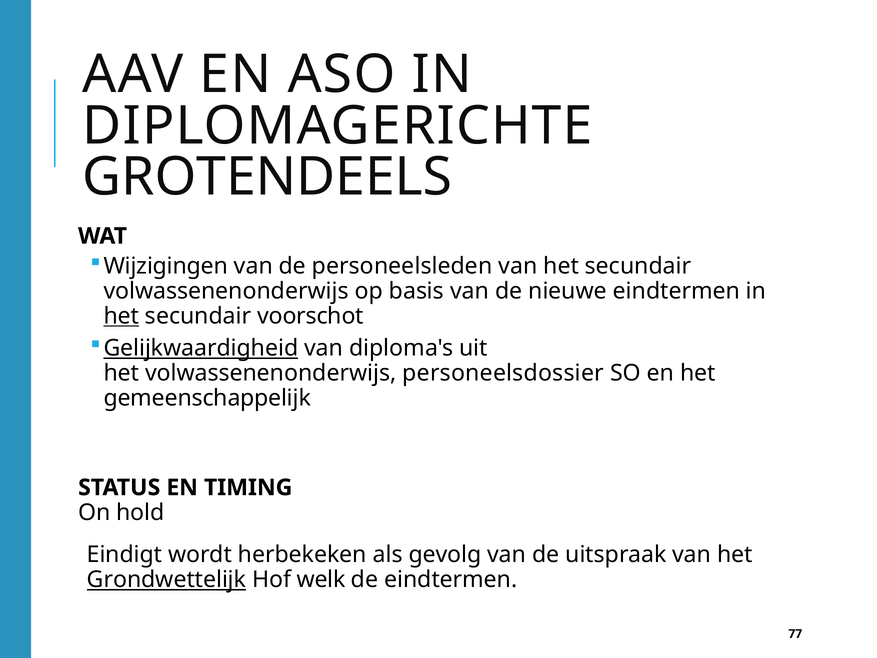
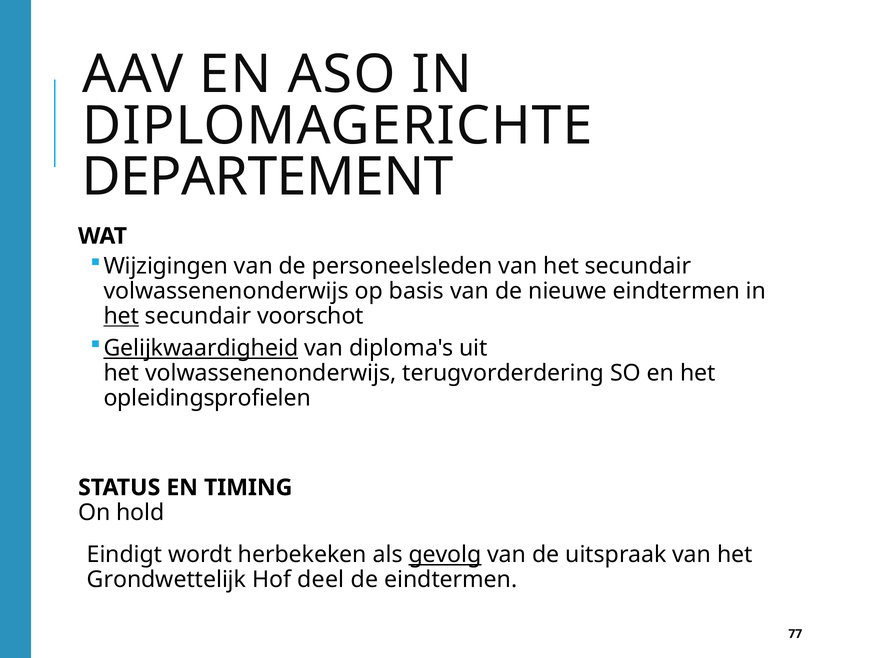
GROTENDEELS: GROTENDEELS -> DEPARTEMENT
personeelsdossier: personeelsdossier -> terugvorderdering
gemeenschappelijk: gemeenschappelijk -> opleidingsprofielen
gevolg underline: none -> present
Grondwettelijk underline: present -> none
welk: welk -> deel
